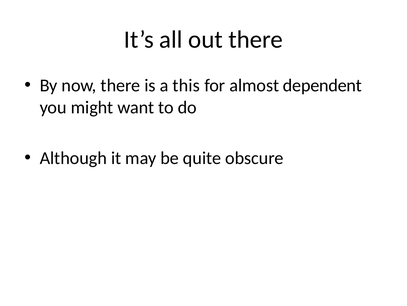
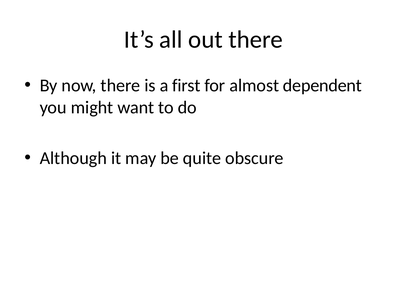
this: this -> first
